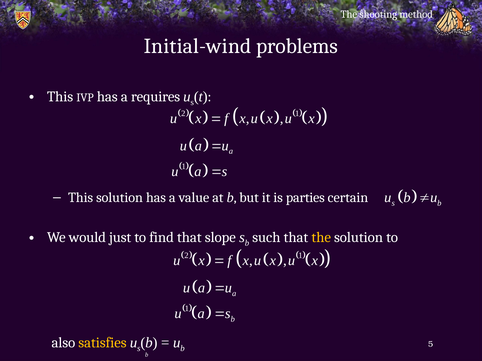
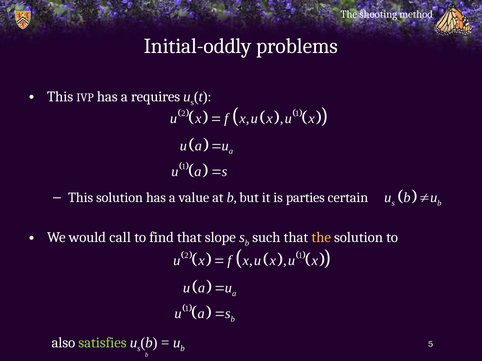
Initial-wind: Initial-wind -> Initial-oddly
just: just -> call
satisfies colour: yellow -> light green
